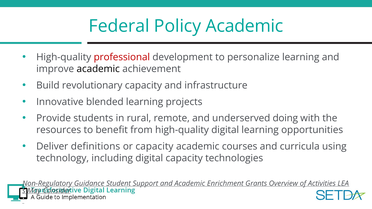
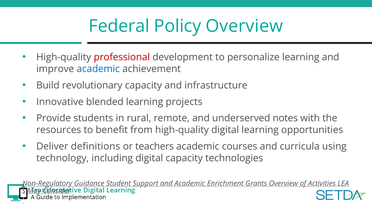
Policy Academic: Academic -> Overview
academic at (98, 69) colour: black -> blue
doing: doing -> notes
or capacity: capacity -> teachers
